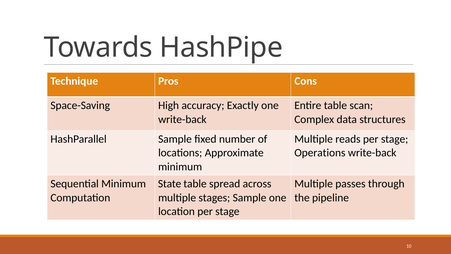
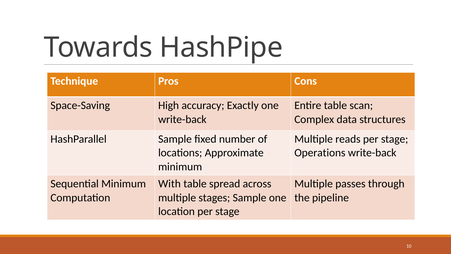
State: State -> With
